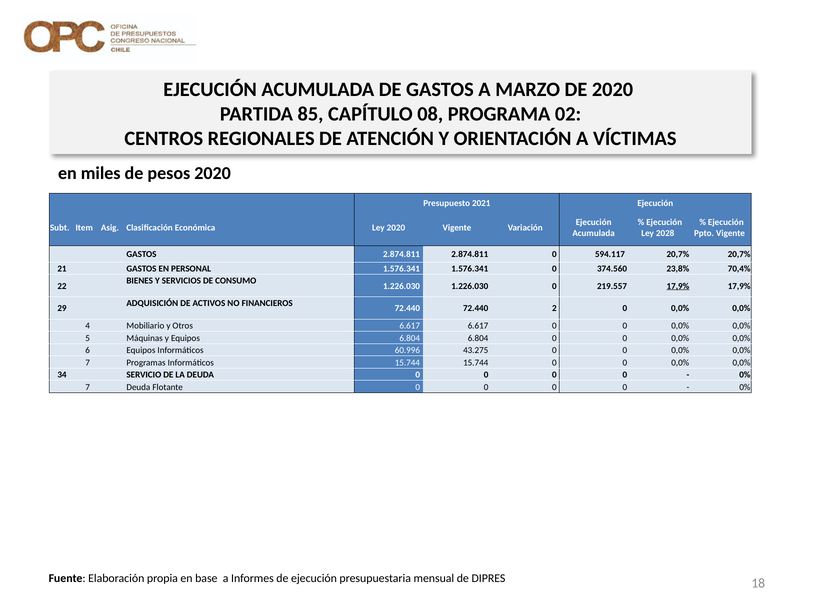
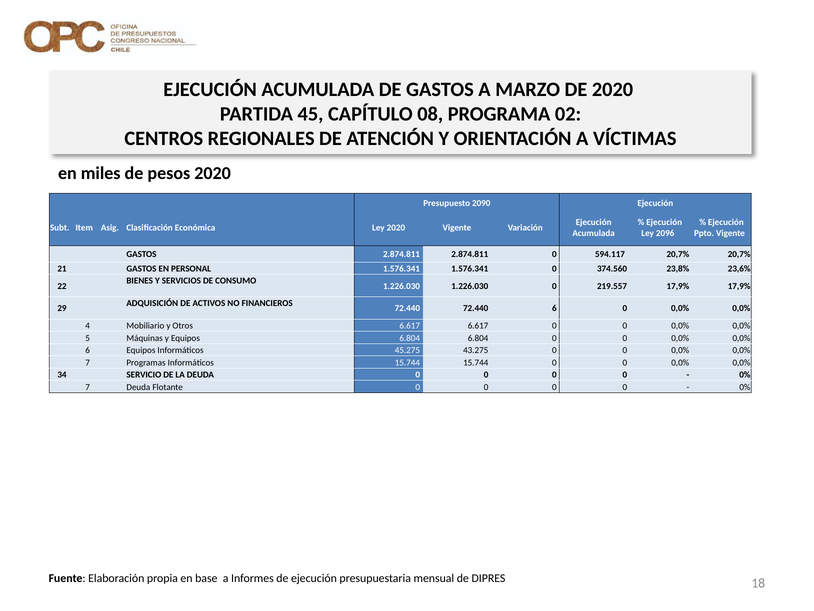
85: 85 -> 45
2021: 2021 -> 2090
2028: 2028 -> 2096
70,4%: 70,4% -> 23,6%
17,9% at (678, 286) underline: present -> none
72.440 2: 2 -> 6
60.996: 60.996 -> 45.275
